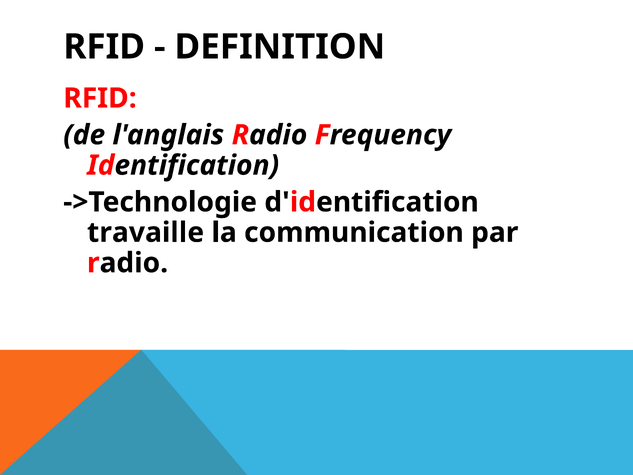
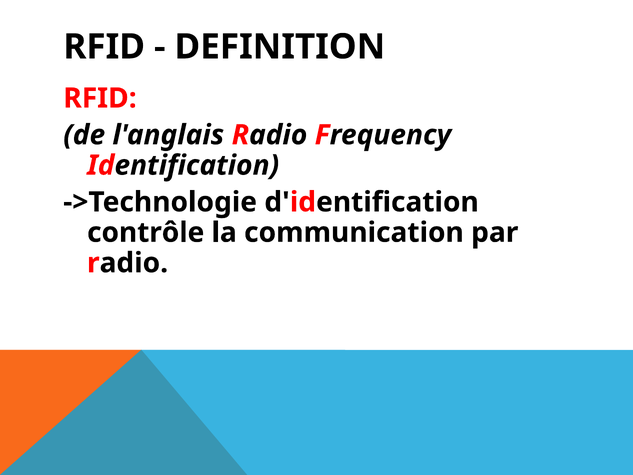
travaille: travaille -> contrôle
